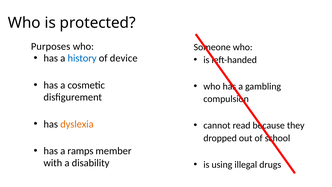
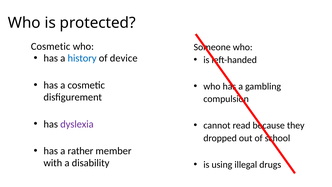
Purposes at (51, 46): Purposes -> Cosmetic
dyslexia colour: orange -> purple
ramps: ramps -> rather
